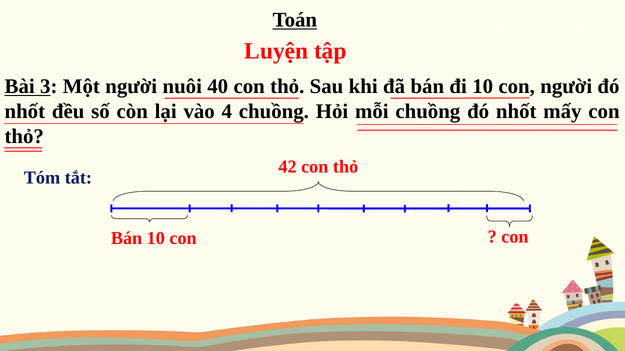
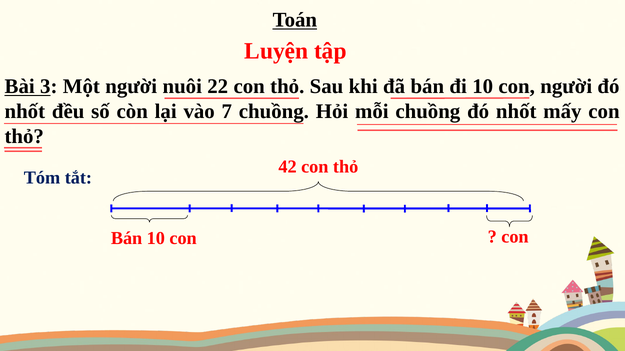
40: 40 -> 22
4: 4 -> 7
